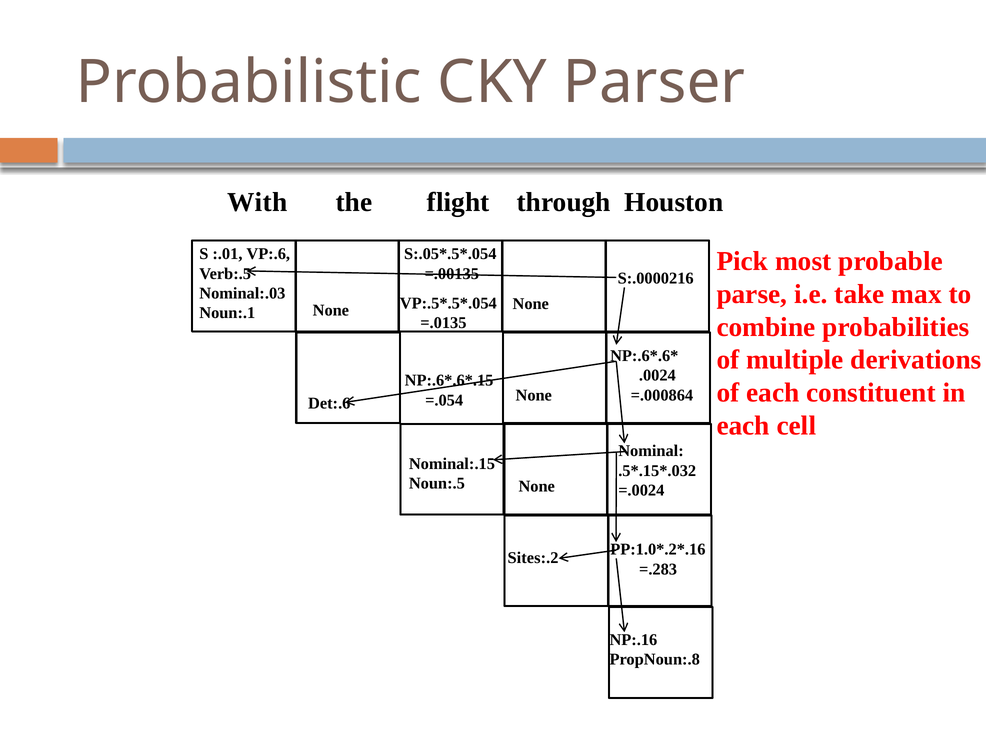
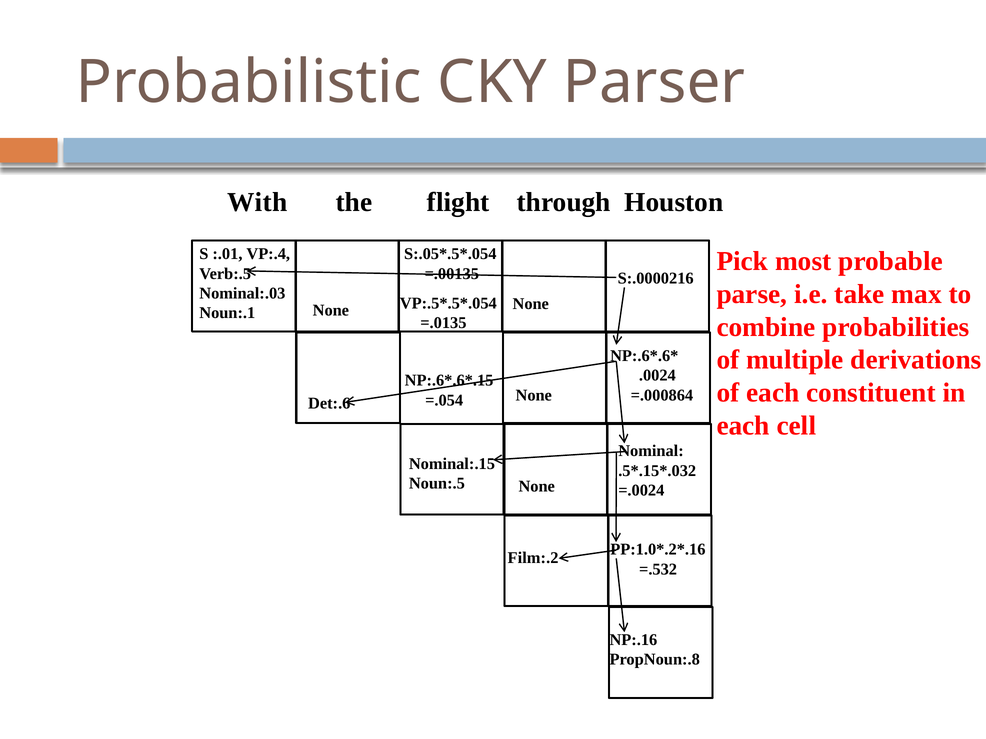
VP:.6: VP:.6 -> VP:.4
Sites:.2: Sites:.2 -> Film:.2
=.283: =.283 -> =.532
